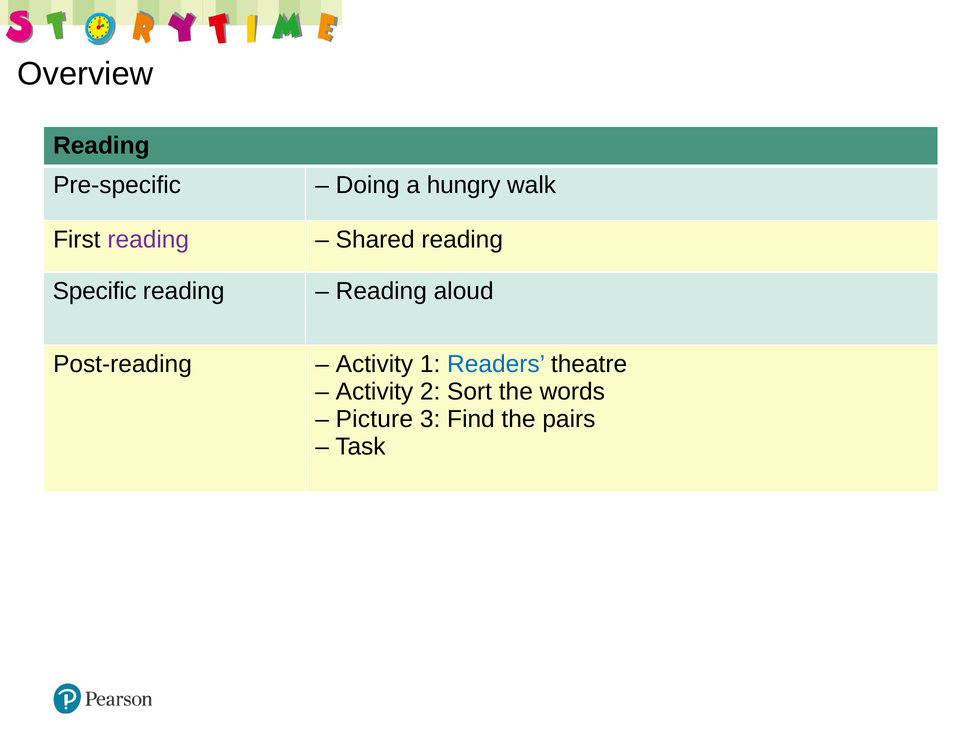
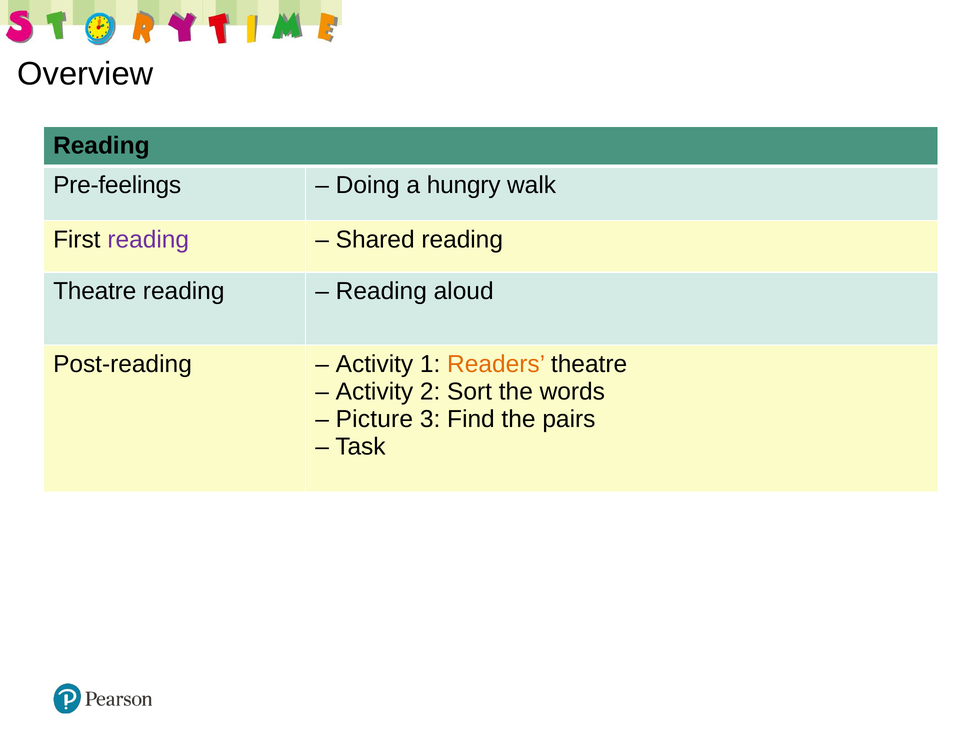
Pre-specific: Pre-specific -> Pre-feelings
Specific at (95, 291): Specific -> Theatre
Readers colour: blue -> orange
